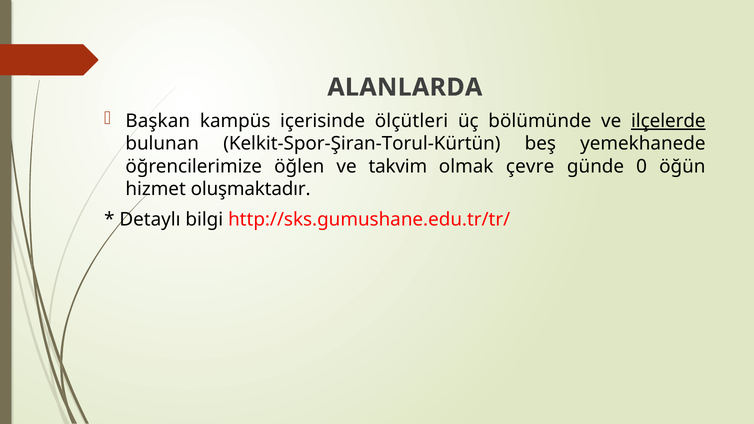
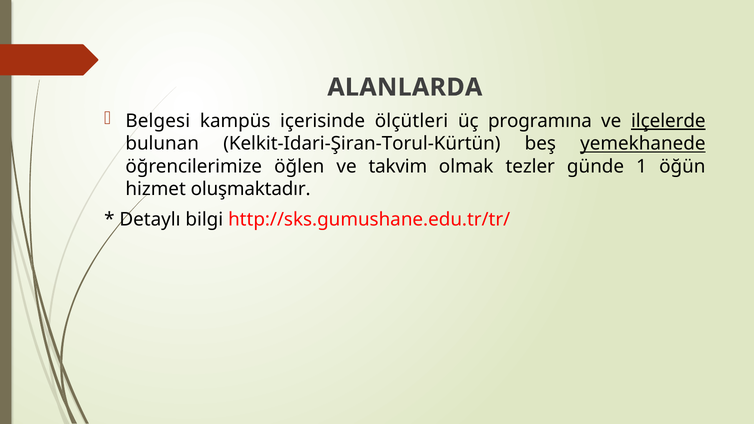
Başkan: Başkan -> Belgesi
bölümünde: bölümünde -> programına
Kelkit-Spor-Şiran-Torul-Kürtün: Kelkit-Spor-Şiran-Torul-Kürtün -> Kelkit-Idari-Şiran-Torul-Kürtün
yemekhanede underline: none -> present
çevre: çevre -> tezler
0: 0 -> 1
